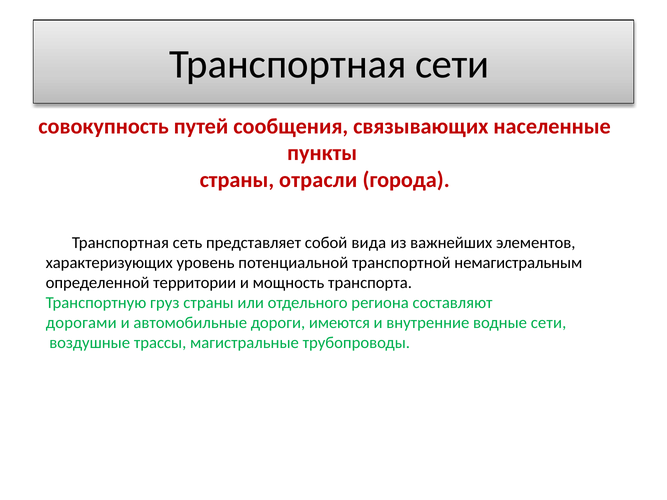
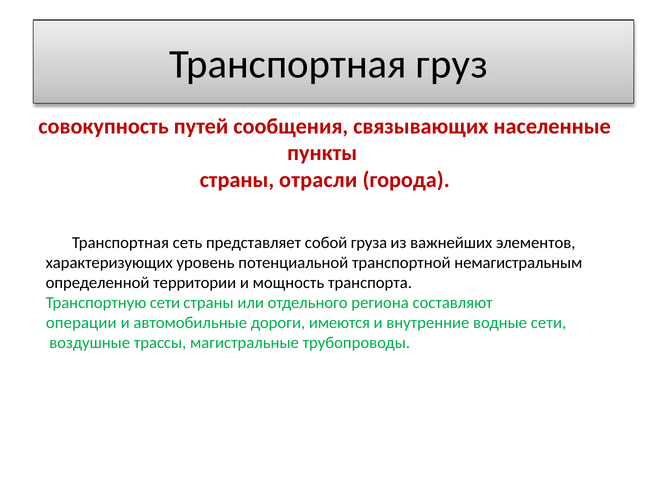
Транспортная сети: сети -> груз
вида: вида -> груза
Транспортную груз: груз -> сети
дорогами: дорогами -> операции
